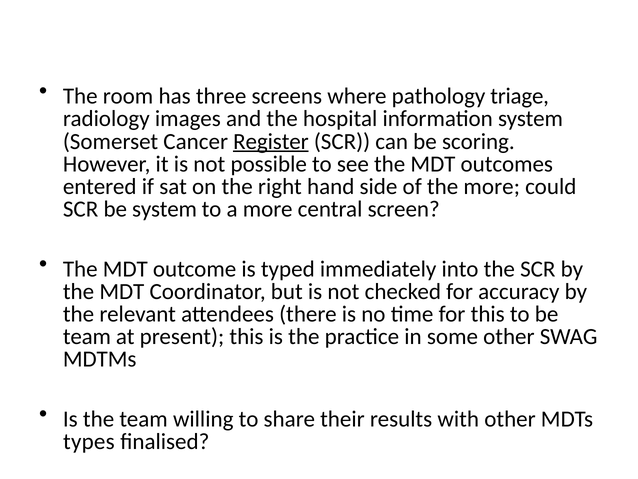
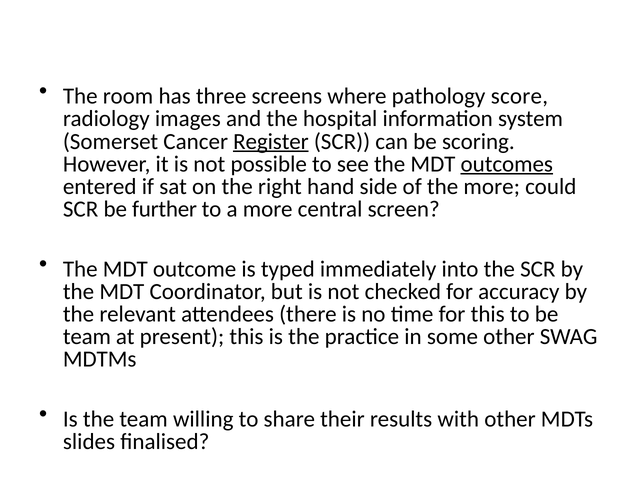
triage: triage -> score
outcomes underline: none -> present
be system: system -> further
types: types -> slides
